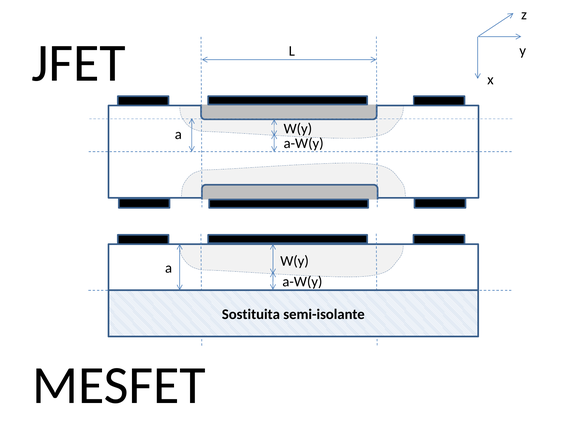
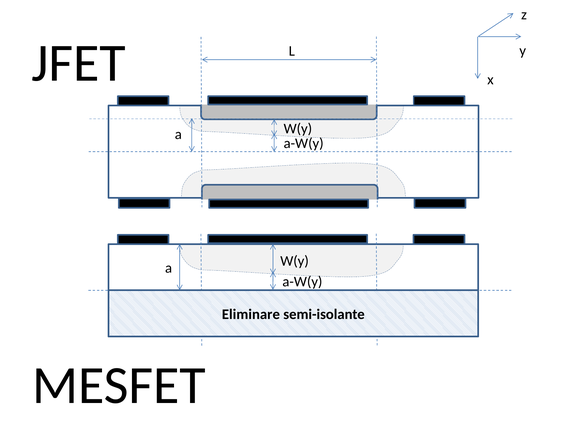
Sostituita: Sostituita -> Eliminare
